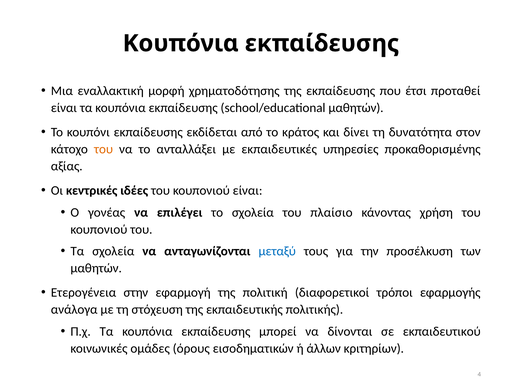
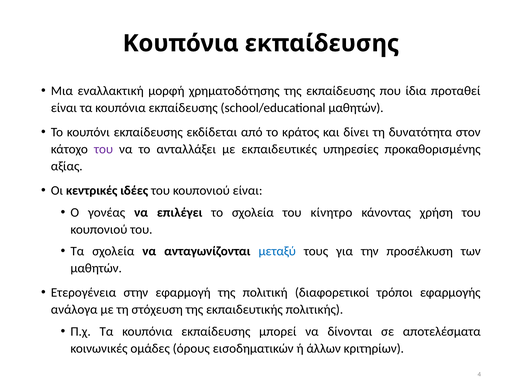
έτσι: έτσι -> ίδια
του at (104, 149) colour: orange -> purple
πλαίσιο: πλαίσιο -> κίνητρο
εκπαιδευτικού: εκπαιδευτικού -> αποτελέσματα
